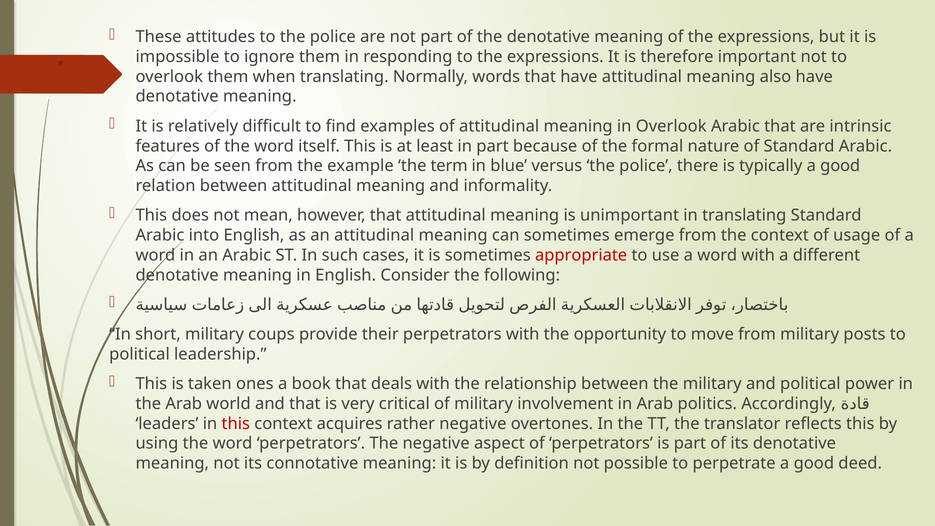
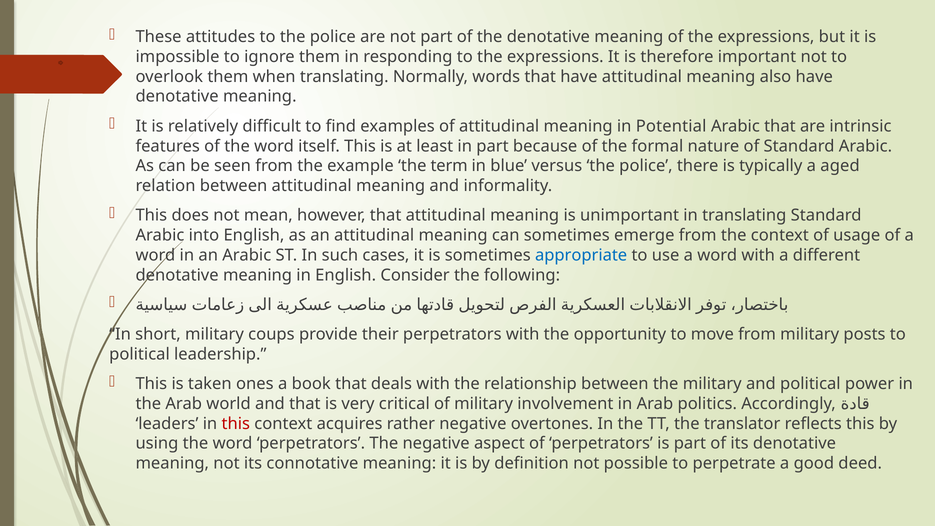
in Overlook: Overlook -> Potential
typically a good: good -> aged
appropriate colour: red -> blue
